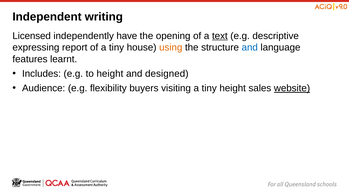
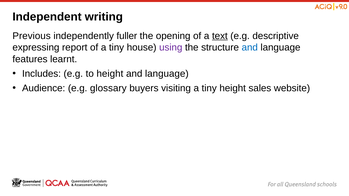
Licensed: Licensed -> Previous
have: have -> fuller
using colour: orange -> purple
designed at (167, 74): designed -> language
flexibility: flexibility -> glossary
website underline: present -> none
